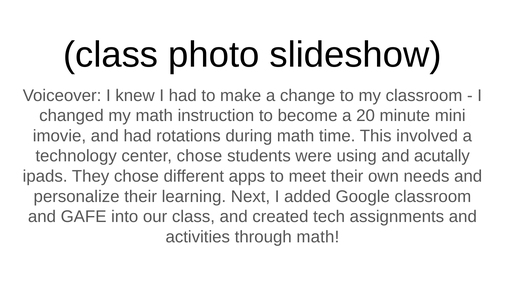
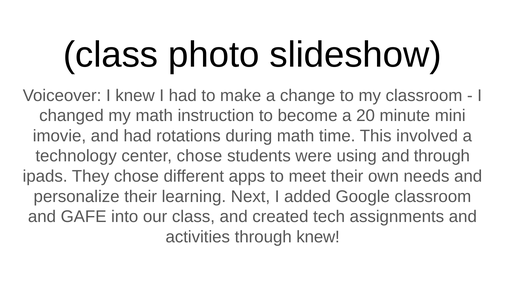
and acutally: acutally -> through
through math: math -> knew
